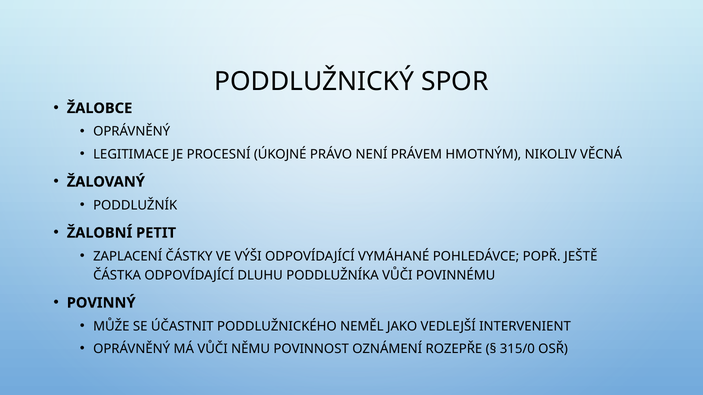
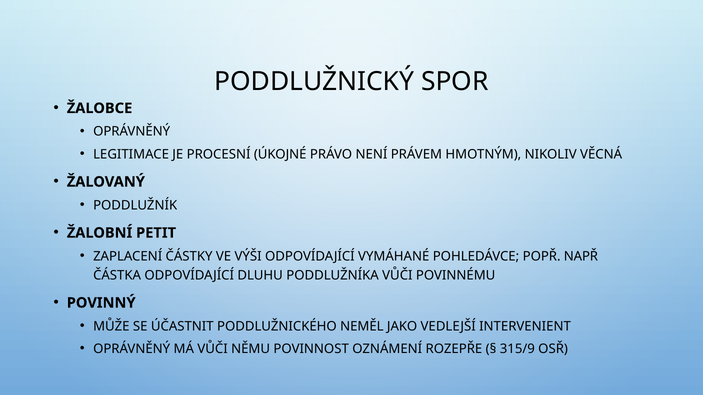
JEŠTĚ: JEŠTĚ -> NAPŘ
315/0: 315/0 -> 315/9
